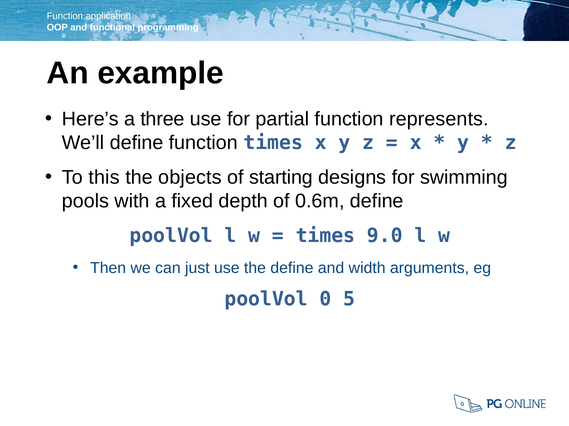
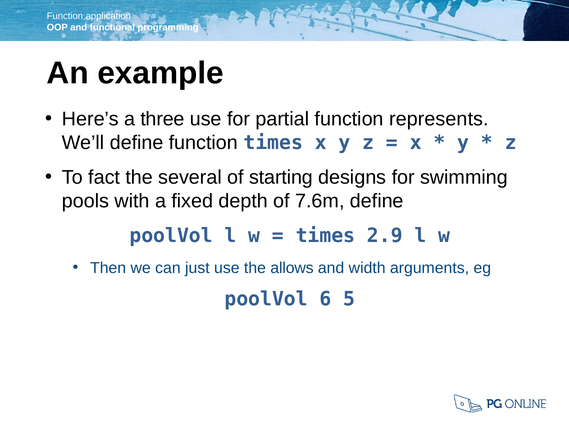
this: this -> fact
objects: objects -> several
0.6m: 0.6m -> 7.6m
9.0: 9.0 -> 2.9
the define: define -> allows
0: 0 -> 6
